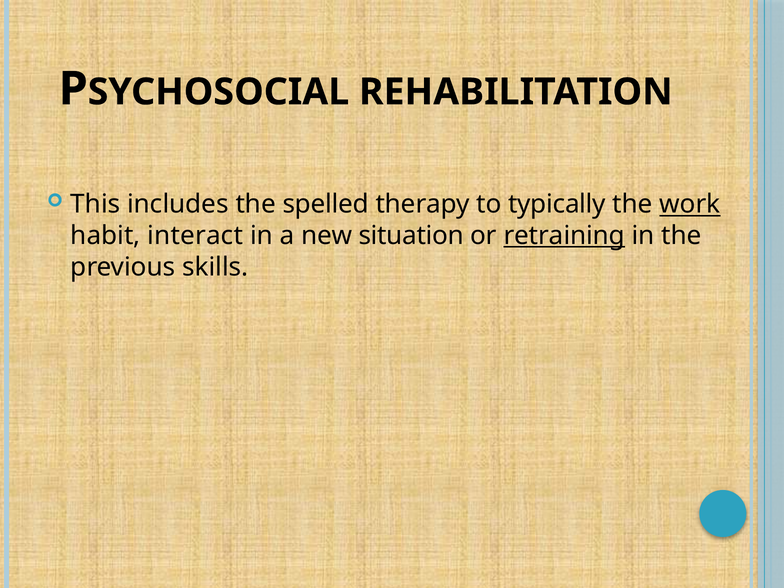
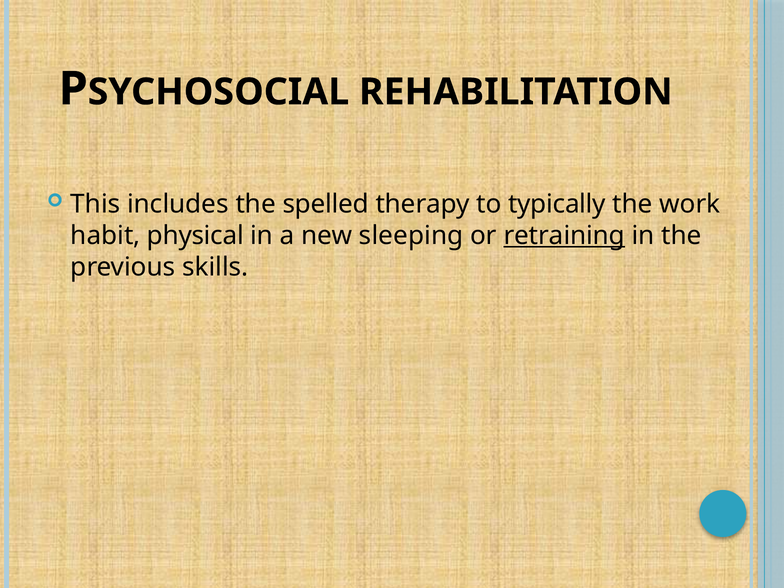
work underline: present -> none
interact: interact -> physical
situation: situation -> sleeping
